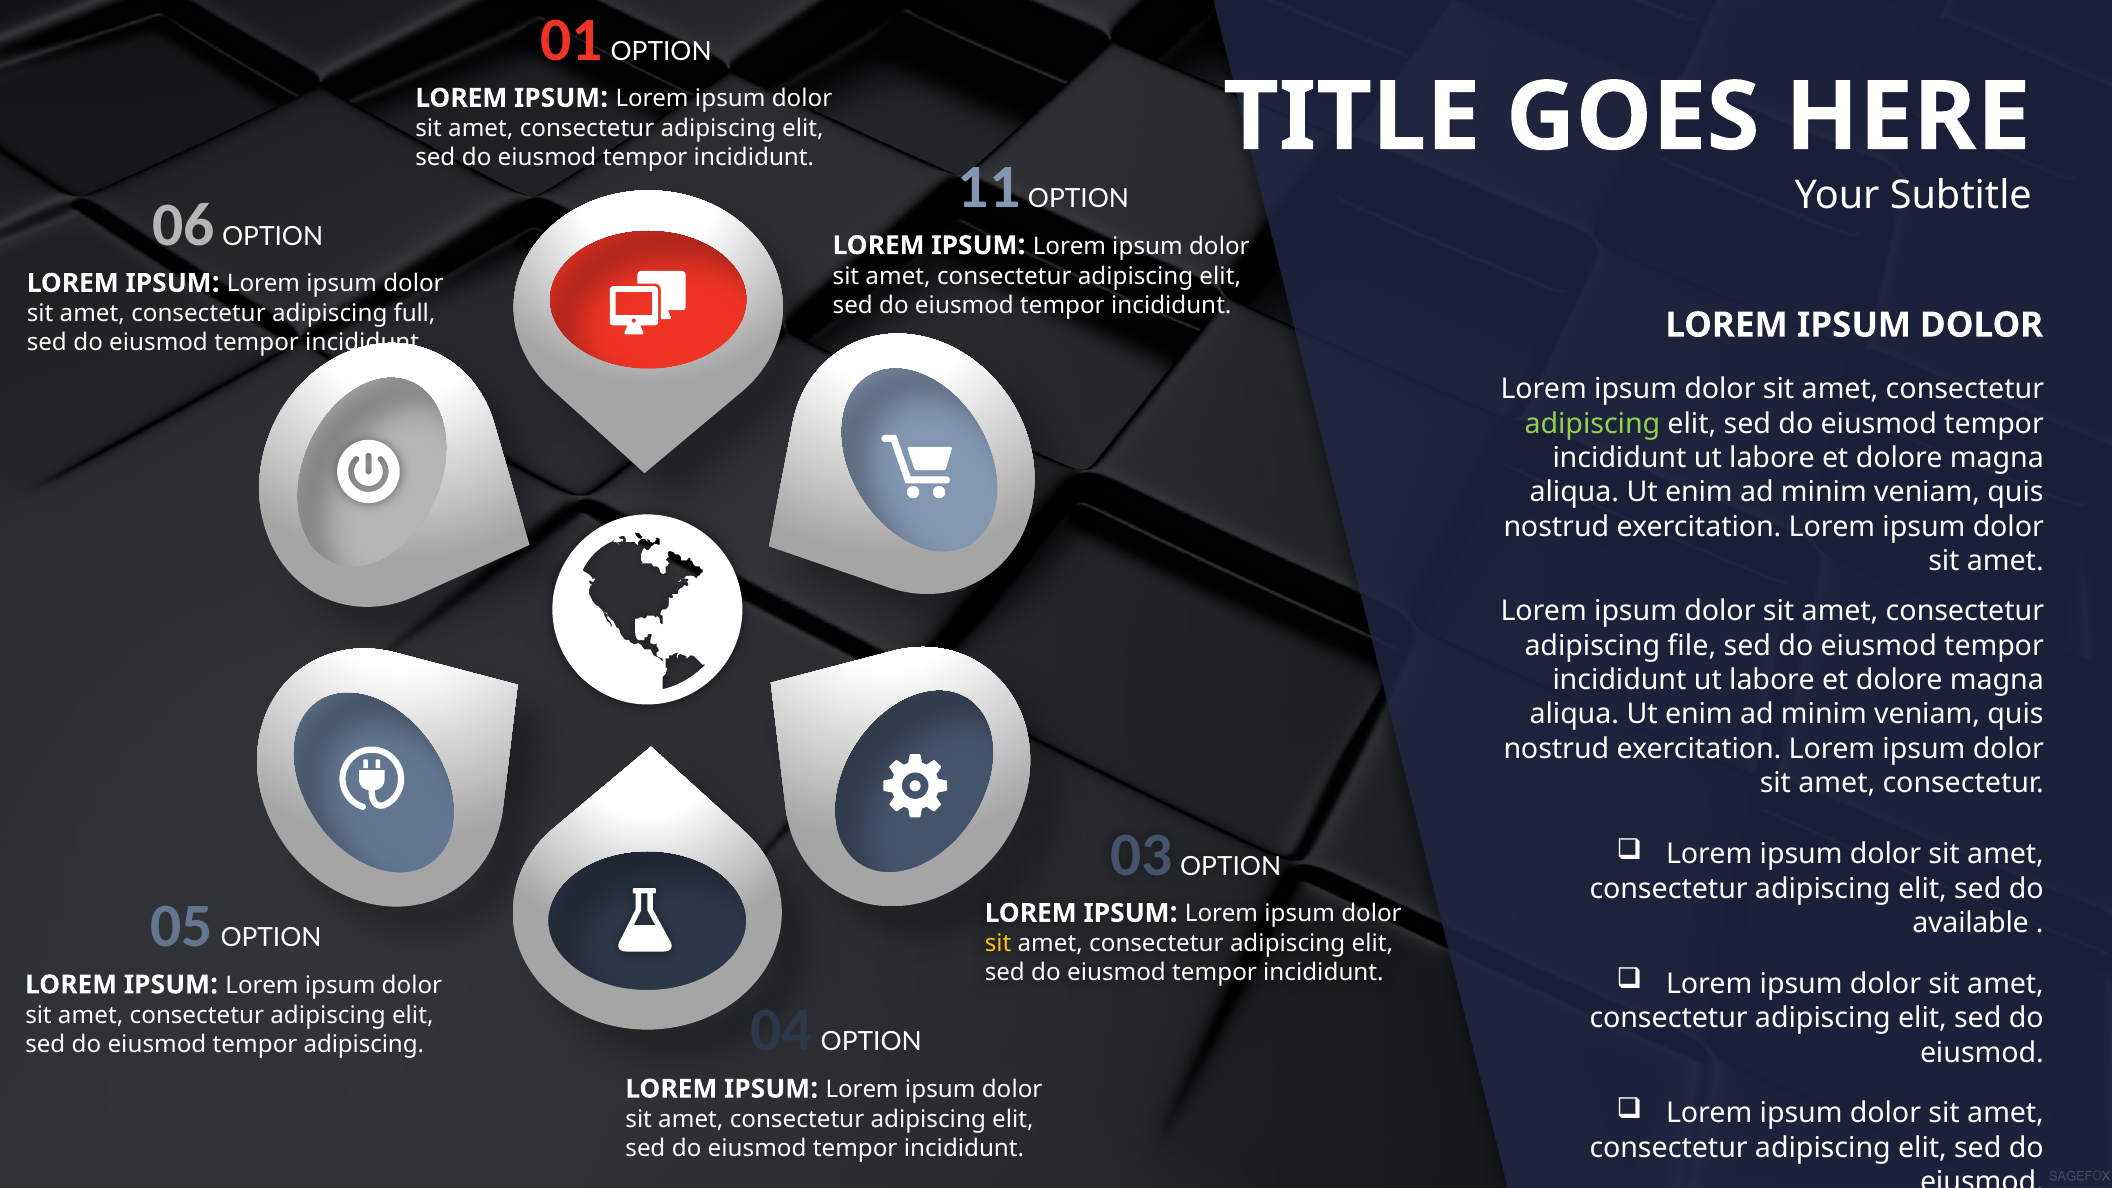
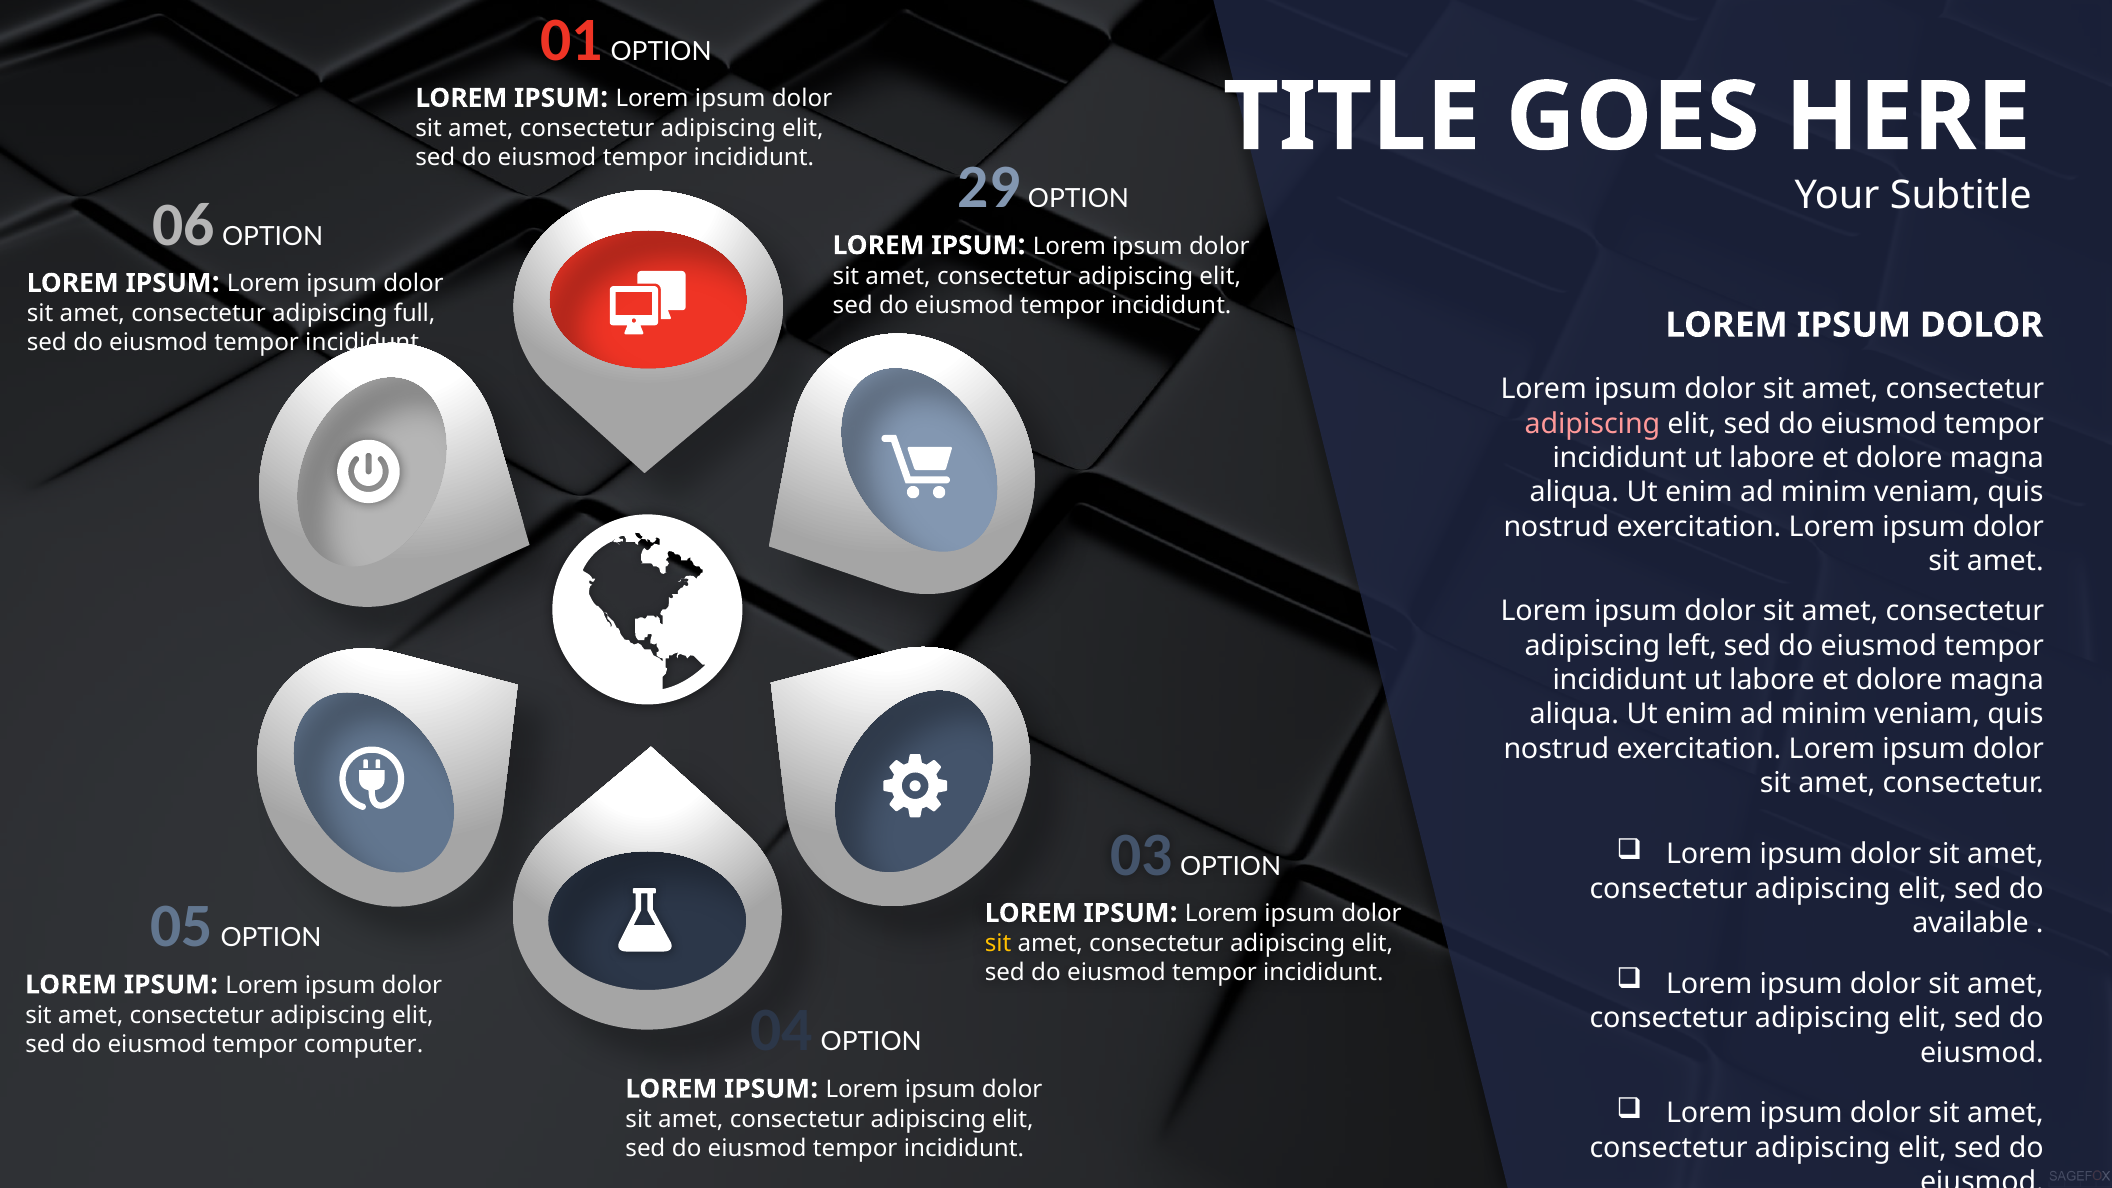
11: 11 -> 29
adipiscing at (1592, 424) colour: light green -> pink
file: file -> left
tempor adipiscing: adipiscing -> computer
